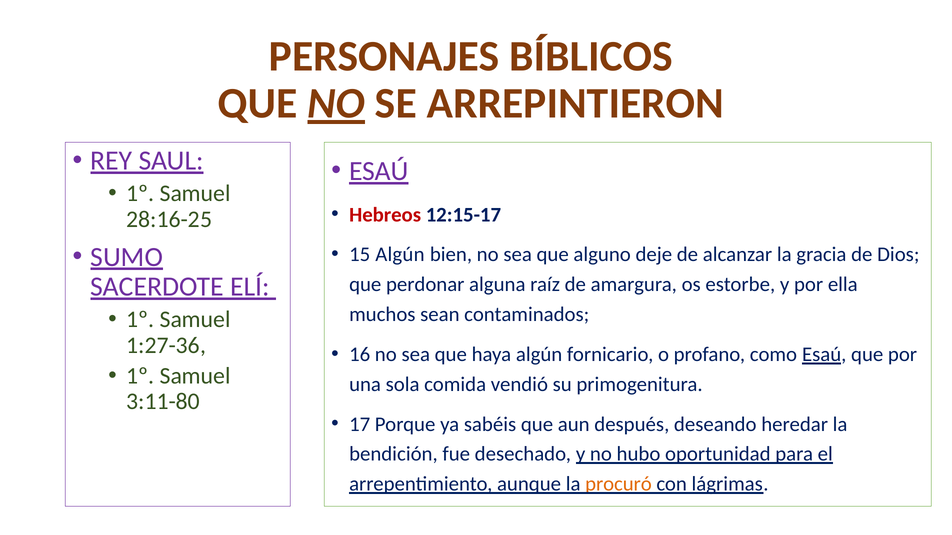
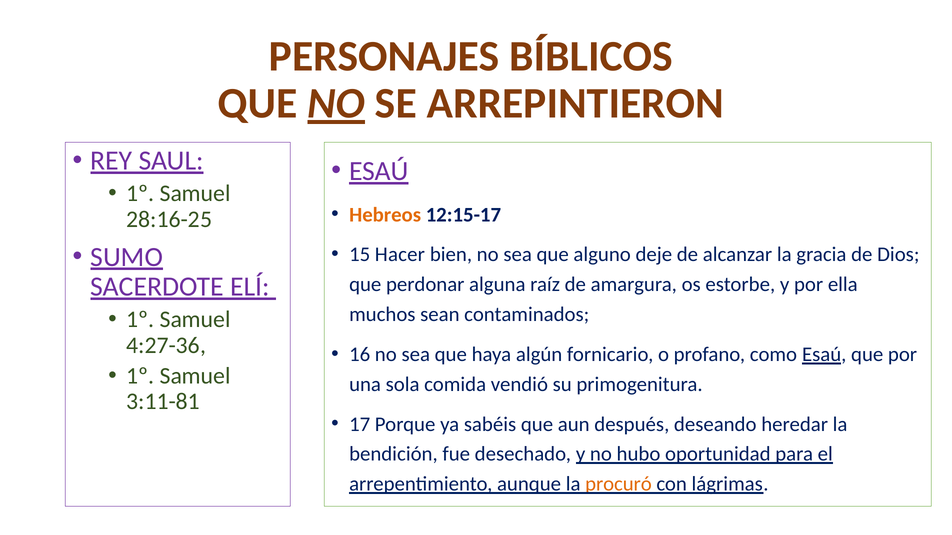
Hebreos colour: red -> orange
15 Algún: Algún -> Hacer
1:27-36: 1:27-36 -> 4:27-36
3:11-80: 3:11-80 -> 3:11-81
